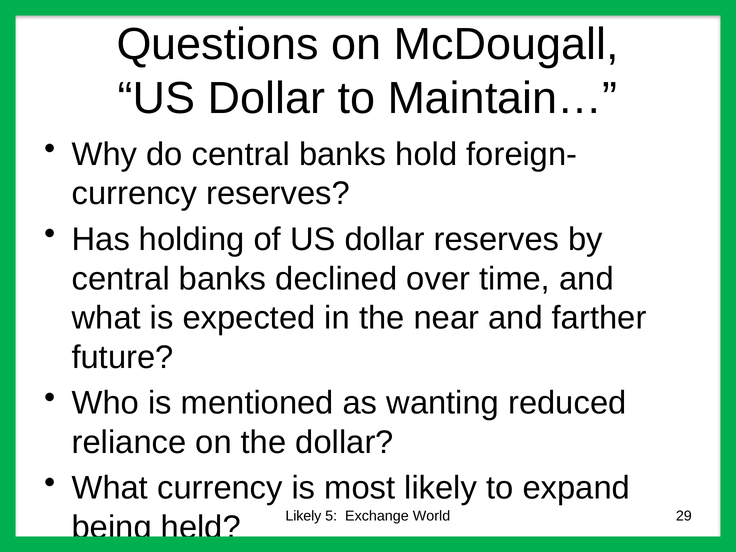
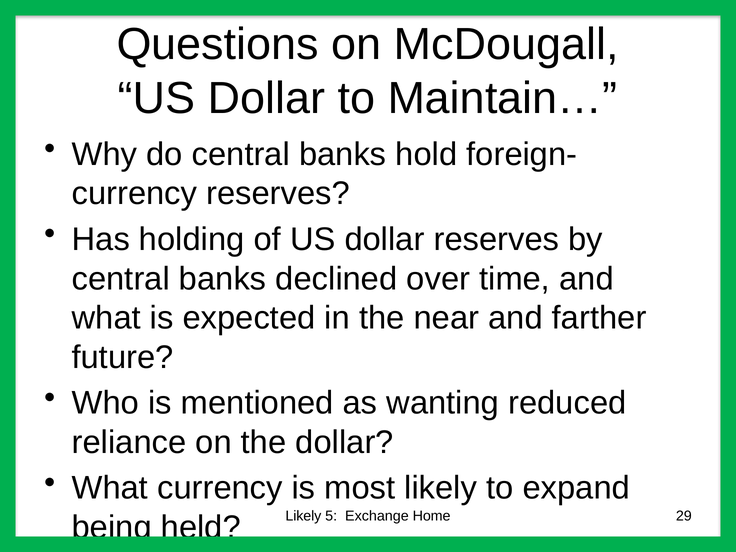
World: World -> Home
